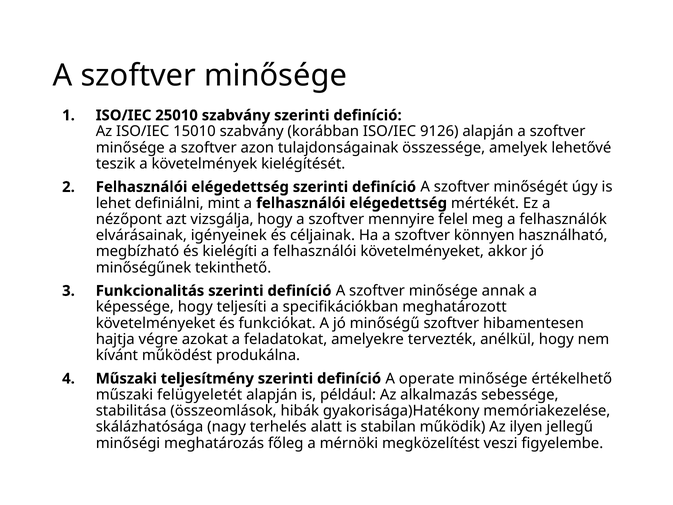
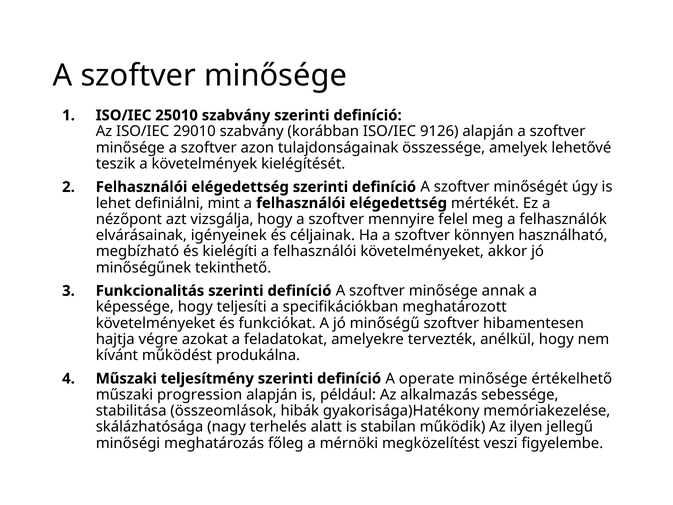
15010: 15010 -> 29010
felügyeletét: felügyeletét -> progression
